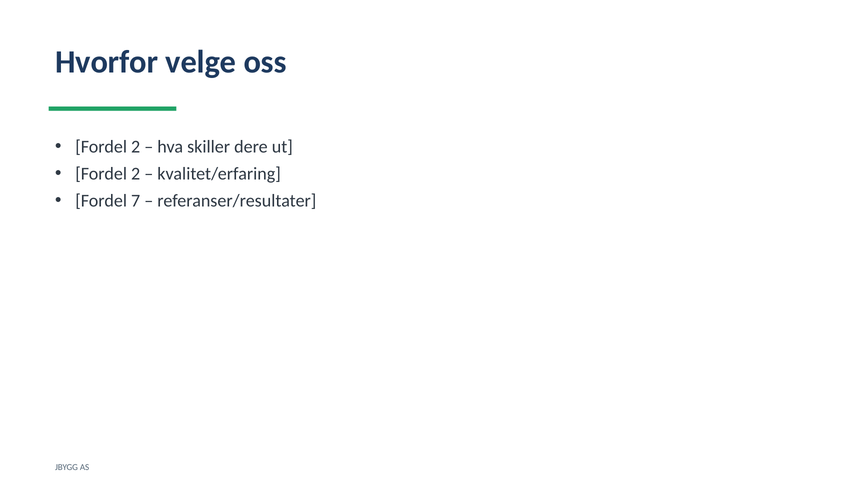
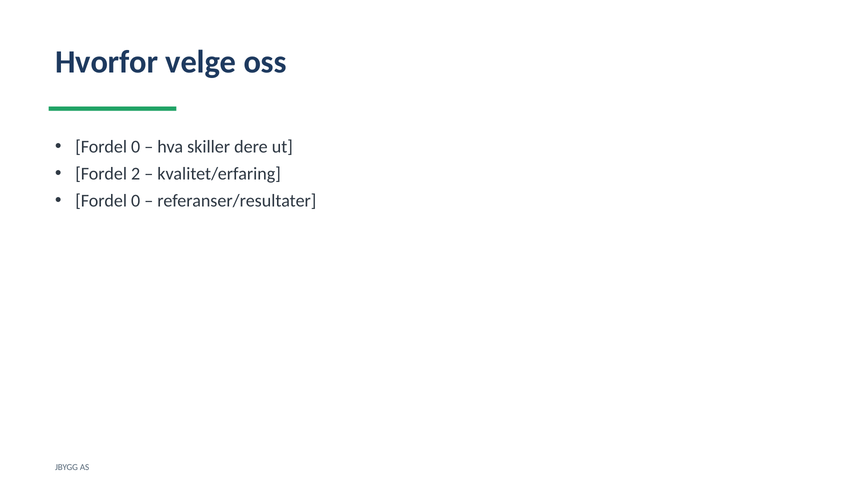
2 at (136, 147): 2 -> 0
7 at (136, 201): 7 -> 0
